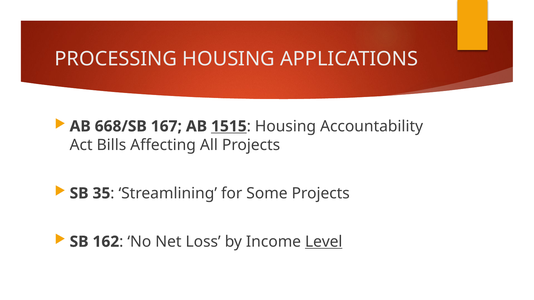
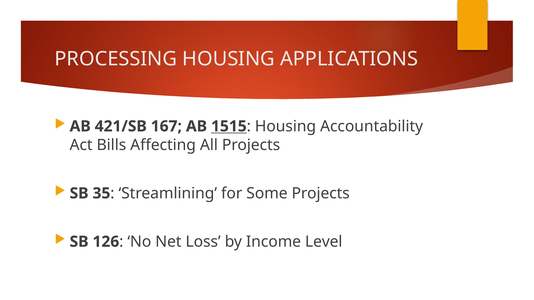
668/SB: 668/SB -> 421/SB
162: 162 -> 126
Level underline: present -> none
